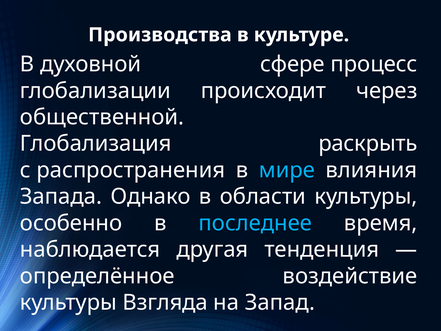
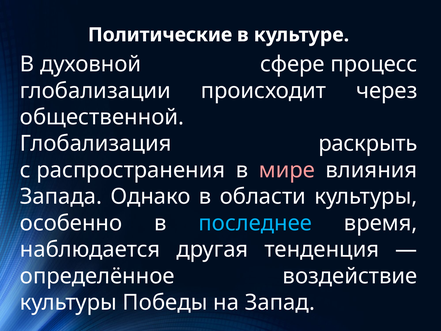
Производства: Производства -> Политические
мире colour: light blue -> pink
Взгляда: Взгляда -> Победы
